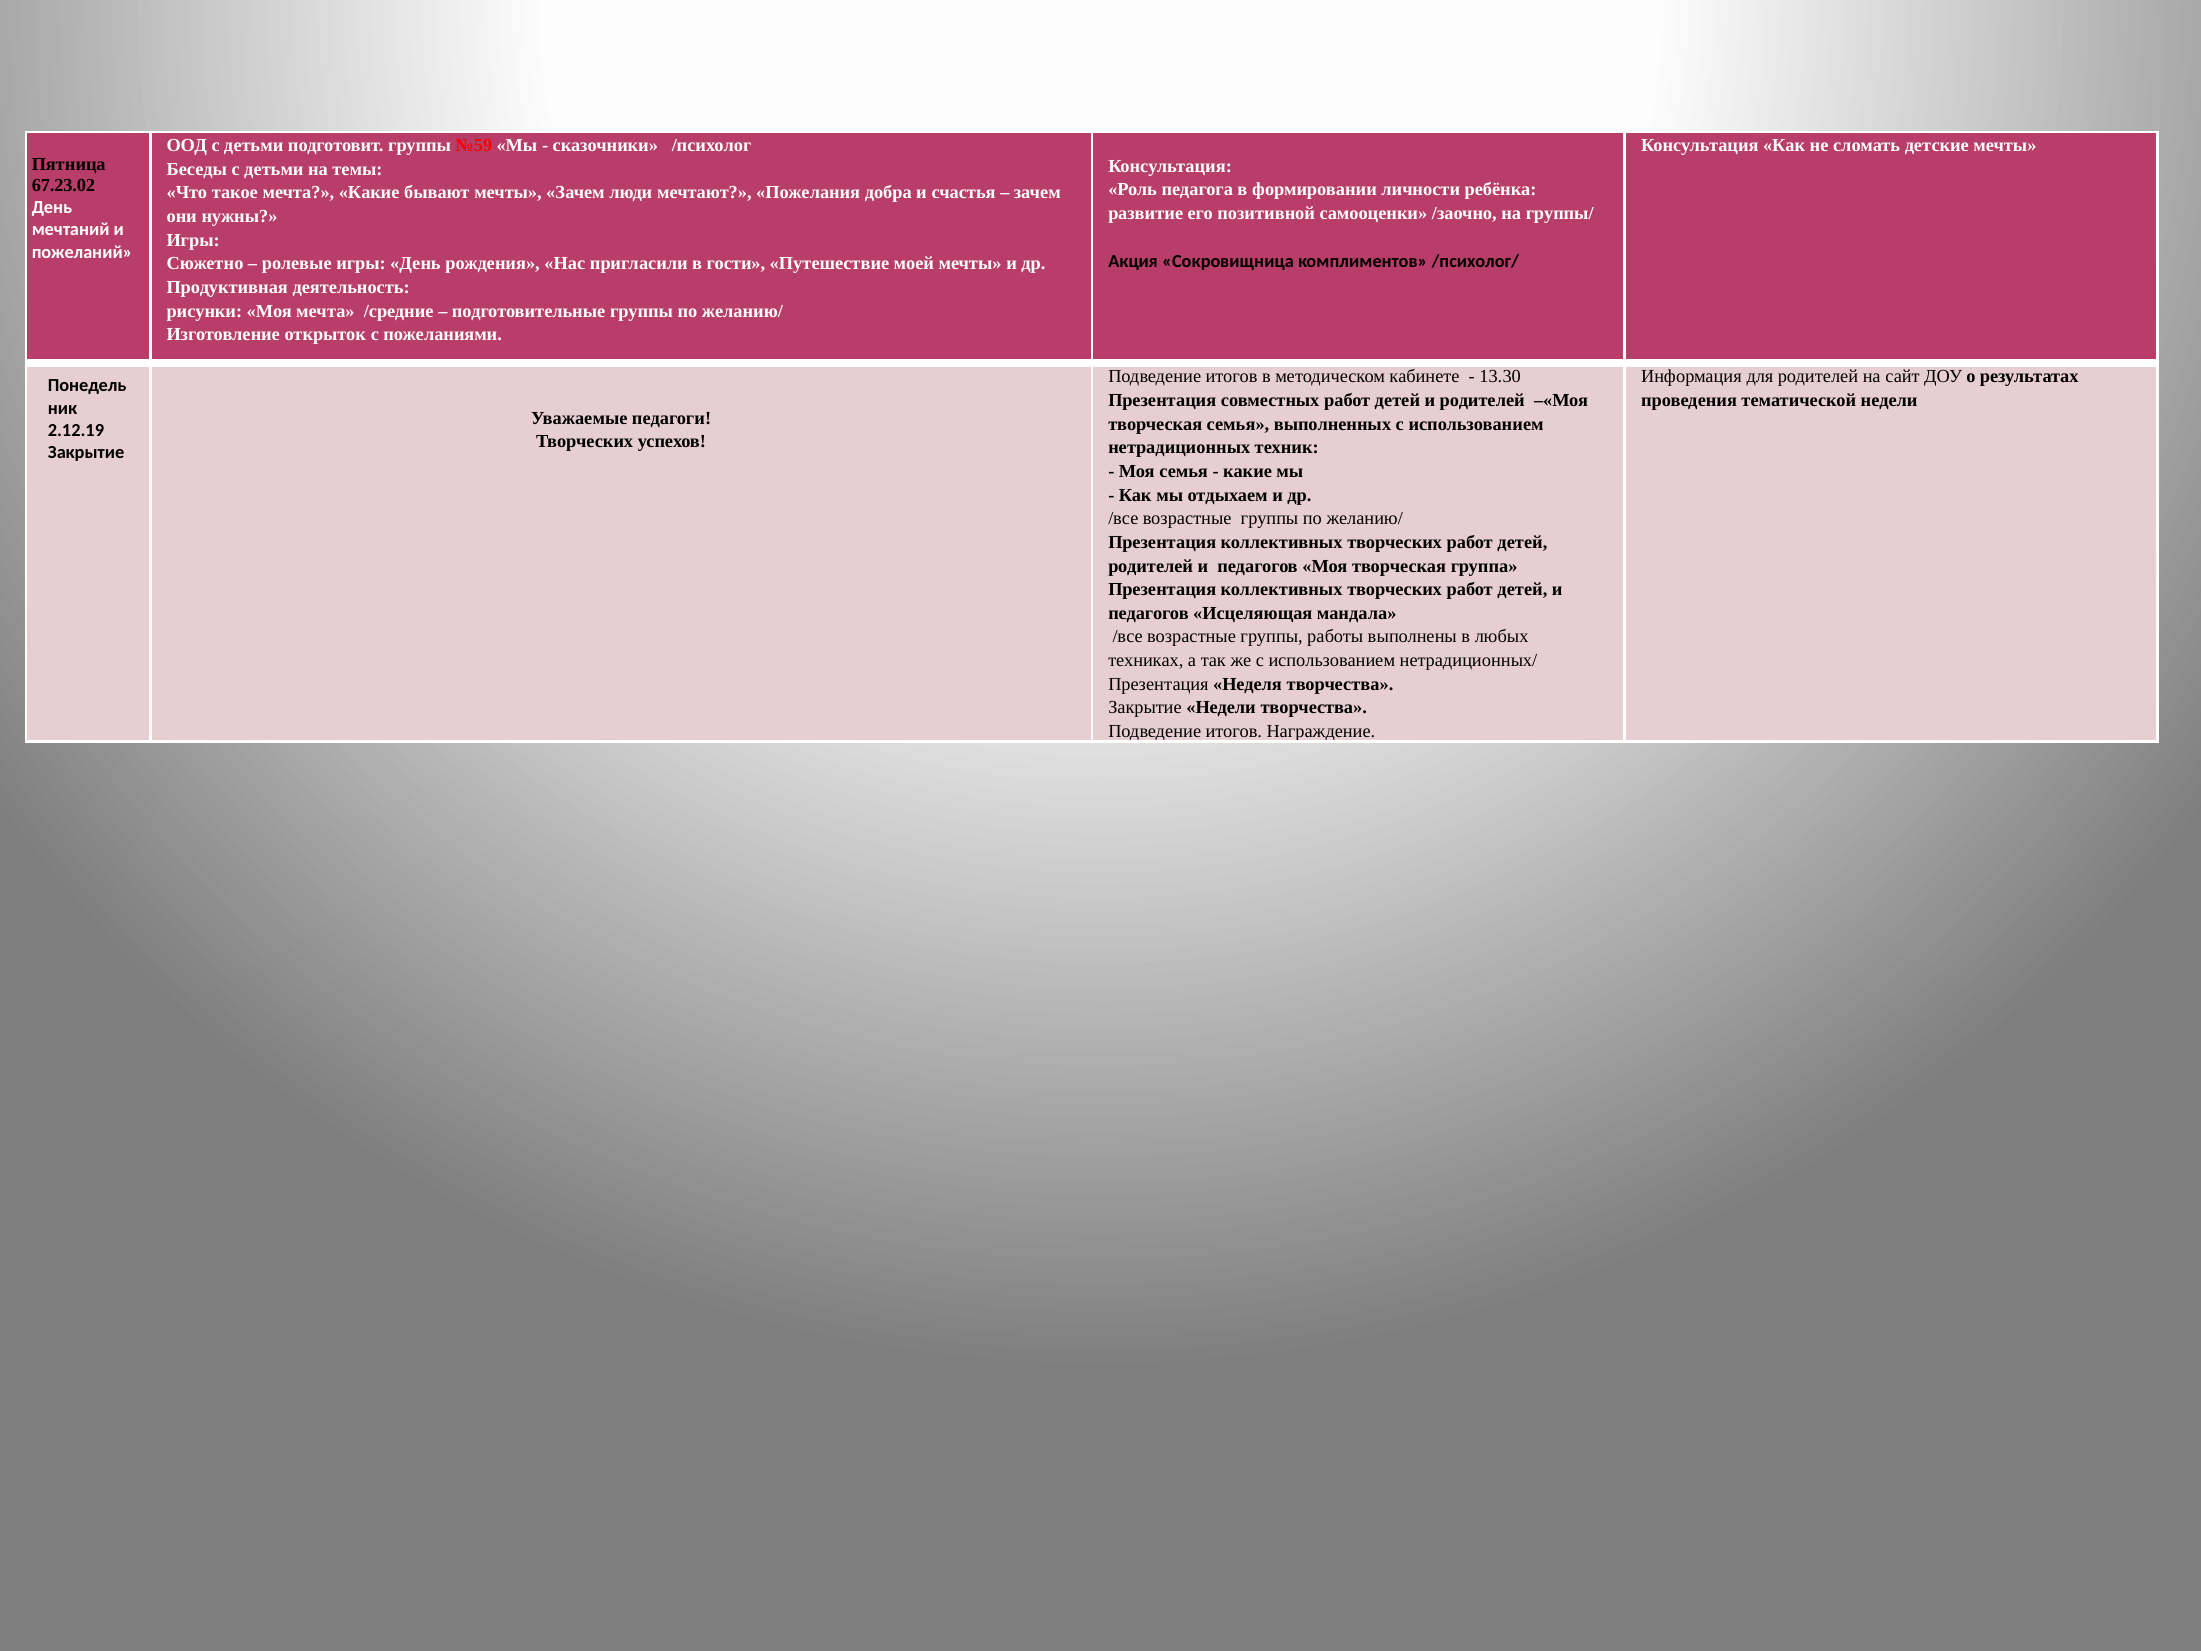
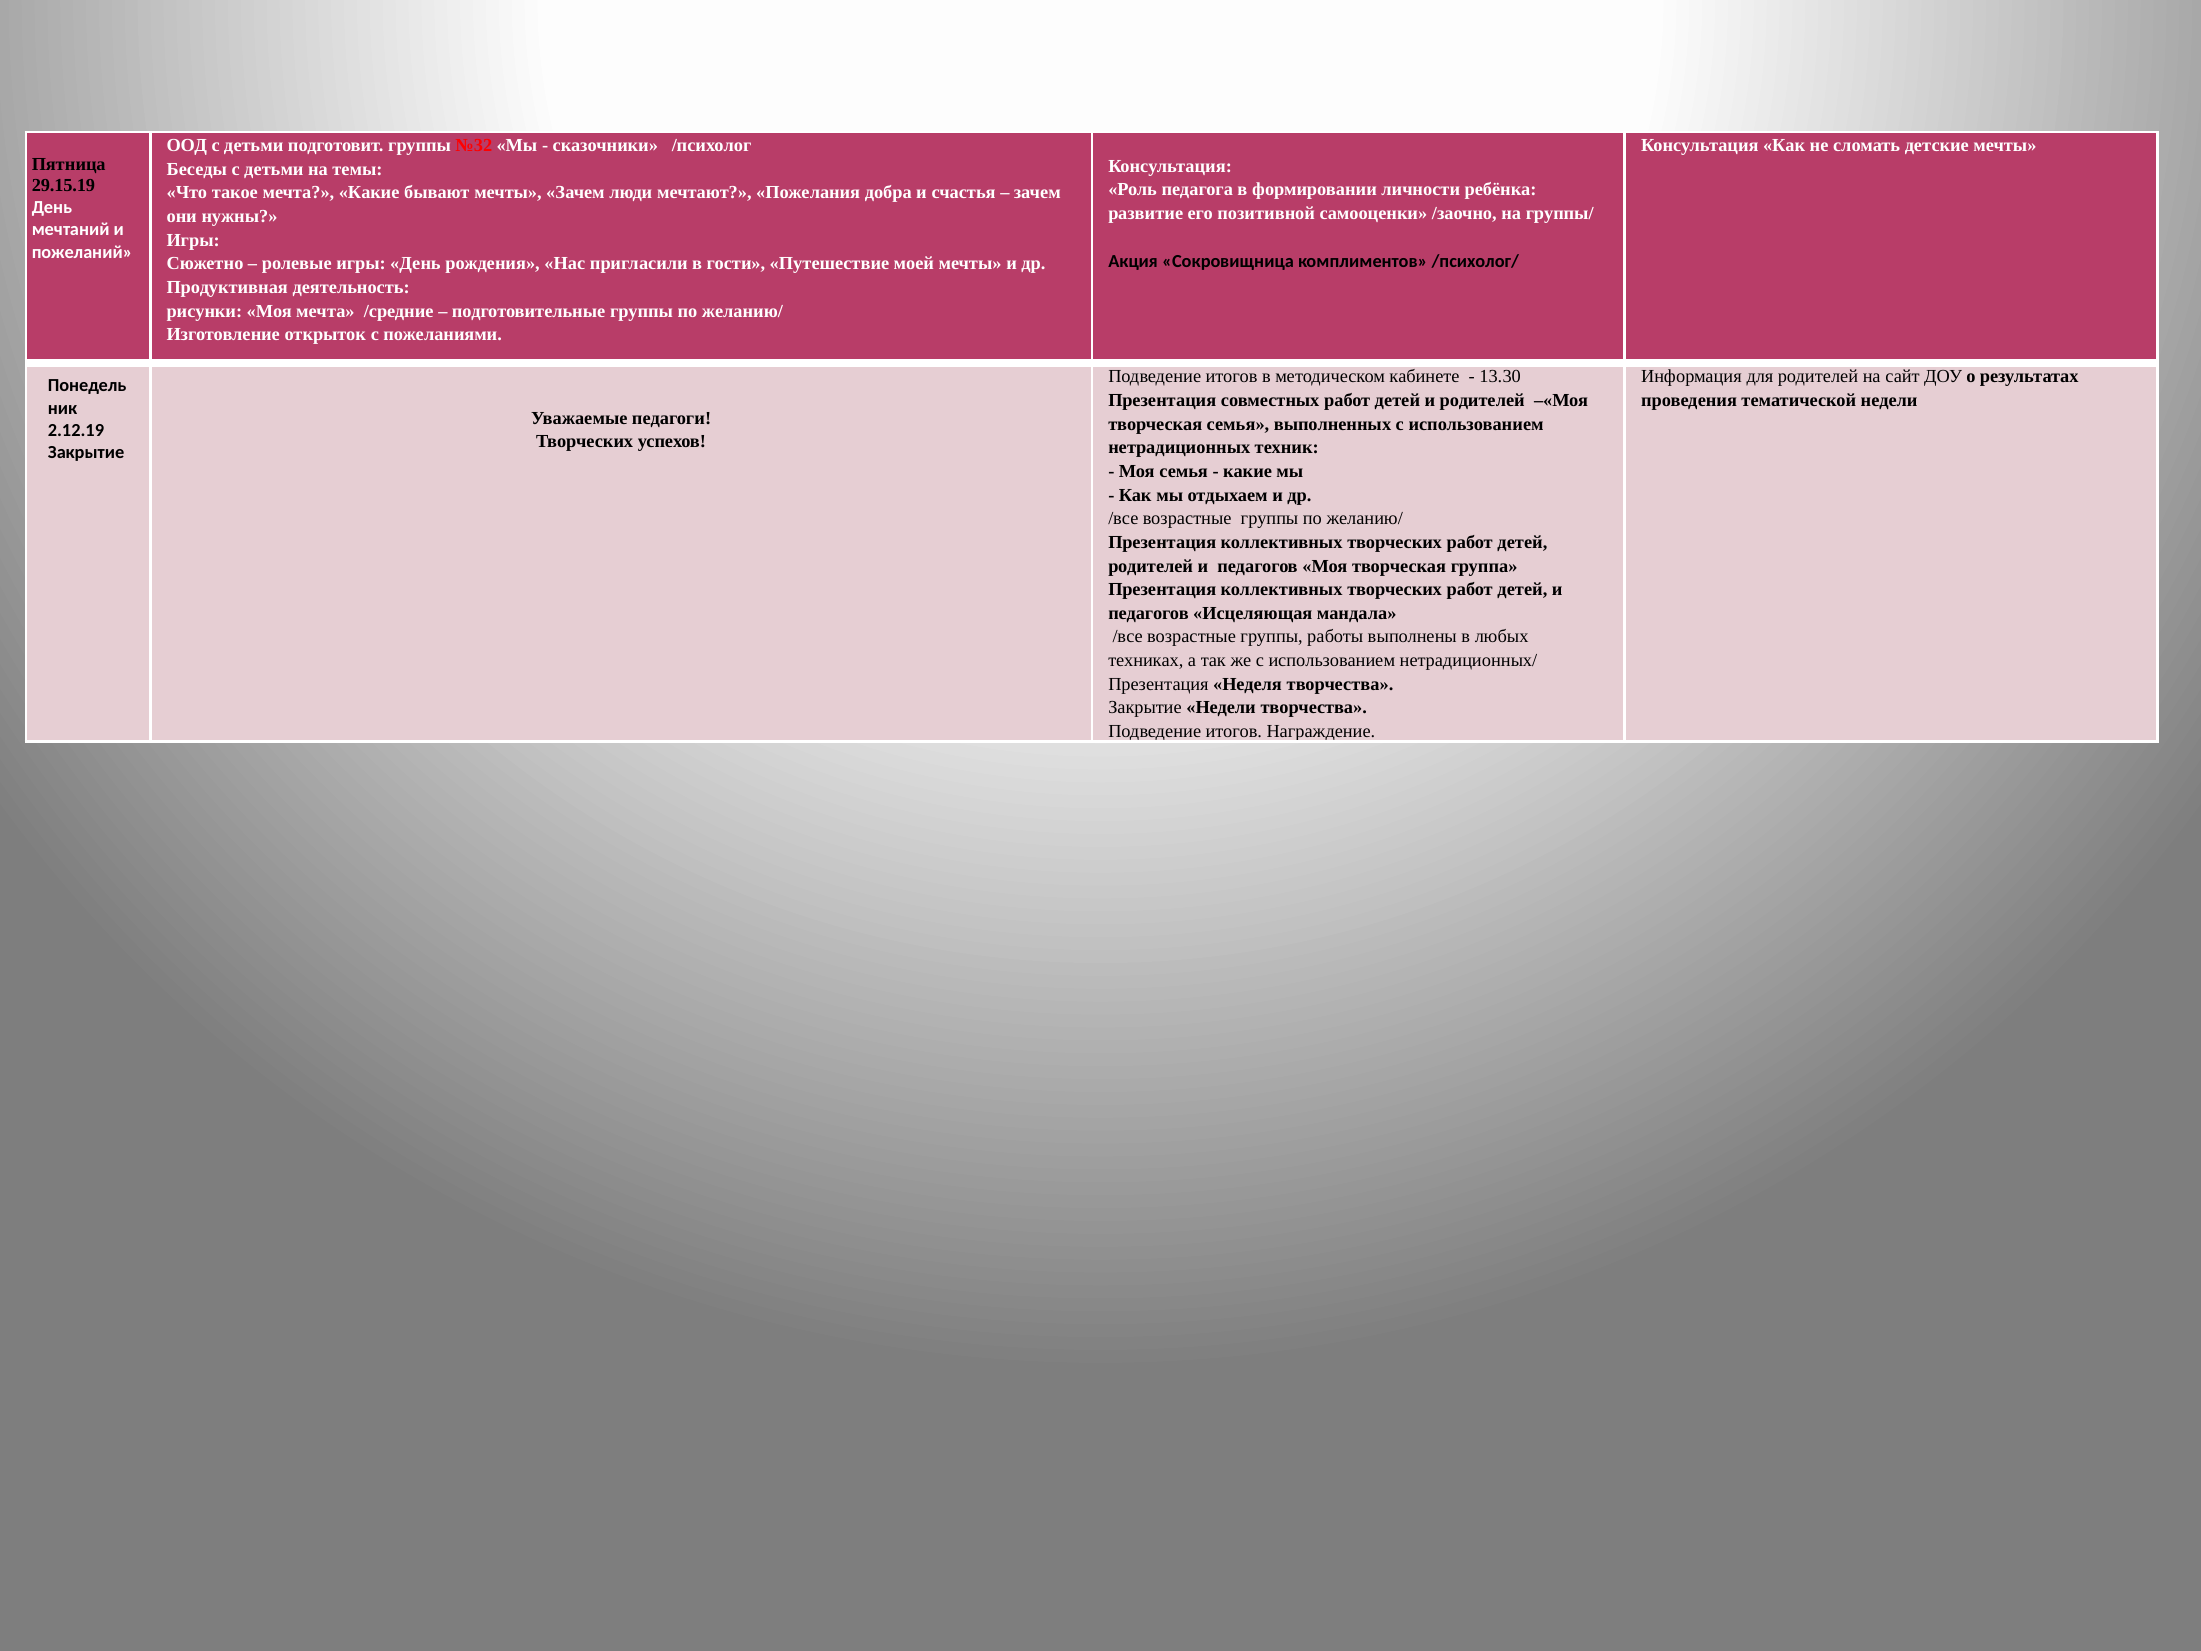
№59: №59 -> №32
67.23.02: 67.23.02 -> 29.15.19
